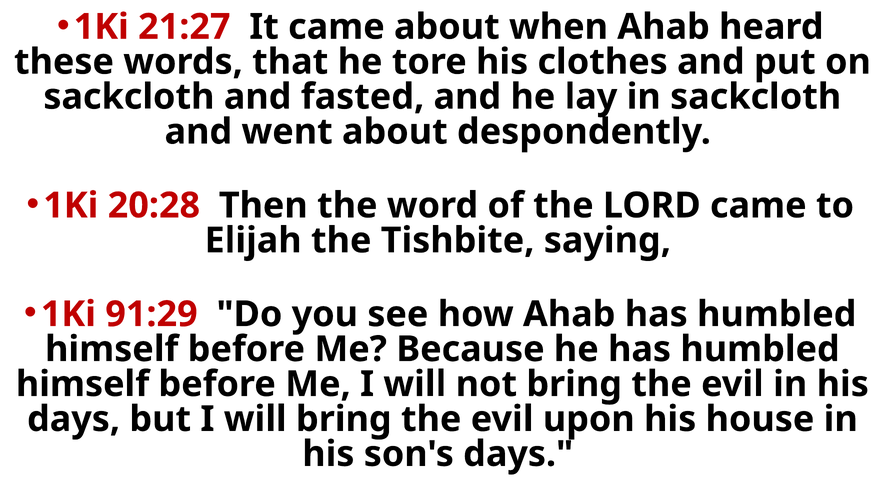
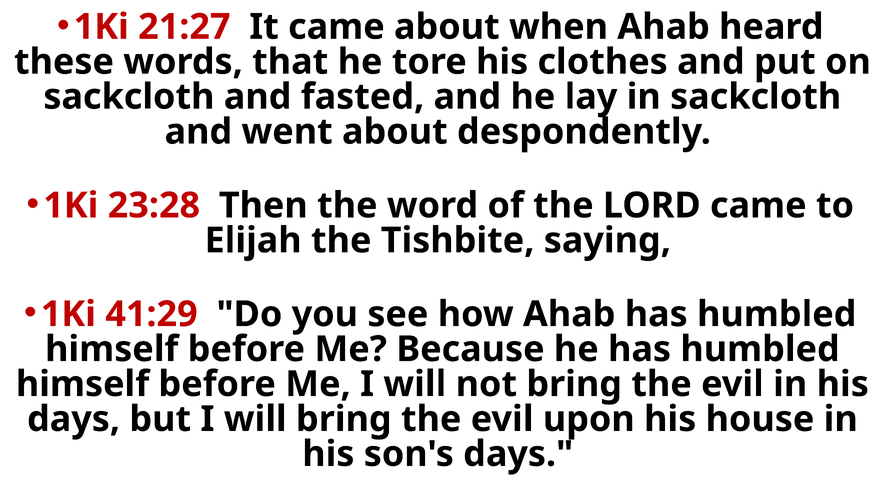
20:28: 20:28 -> 23:28
91:29: 91:29 -> 41:29
